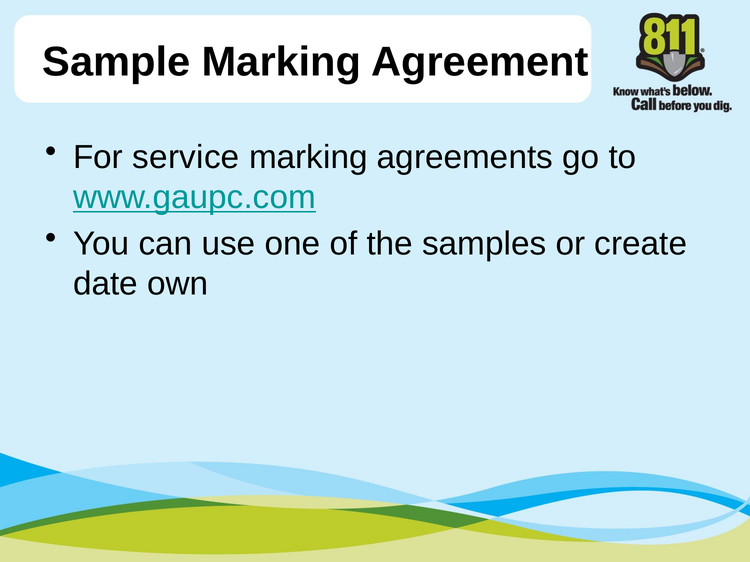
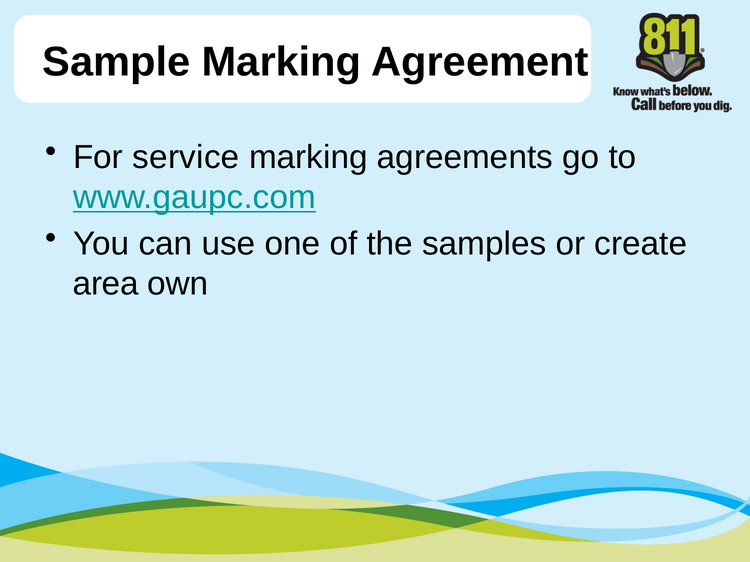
date: date -> area
